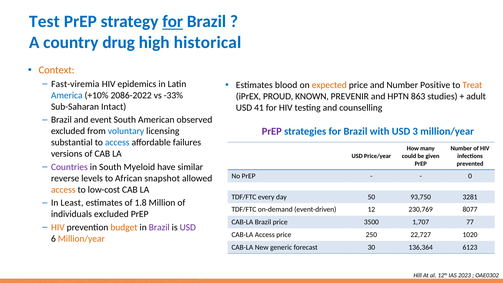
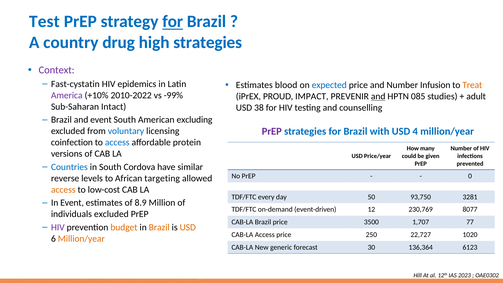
high historical: historical -> strategies
Context colour: orange -> purple
Fast-viremia: Fast-viremia -> Fast-cystatin
expected colour: orange -> blue
Positive: Positive -> Infusion
America colour: blue -> purple
2086-2022: 2086-2022 -> 2010-2022
-33%: -33% -> -99%
KNOWN: KNOWN -> IMPACT
and at (378, 96) underline: none -> present
863: 863 -> 085
41: 41 -> 38
observed: observed -> excluding
3: 3 -> 4
substantial: substantial -> coinfection
failures: failures -> protein
Countries colour: purple -> blue
Myeloid: Myeloid -> Cordova
snapshot: snapshot -> targeting
In Least: Least -> Event
1.8: 1.8 -> 8.9
HIV at (58, 227) colour: orange -> purple
Brazil at (159, 227) colour: purple -> orange
USD at (188, 227) colour: purple -> orange
